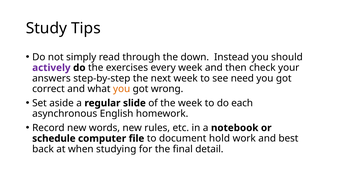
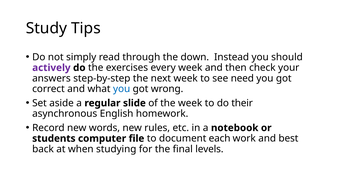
you at (122, 89) colour: orange -> blue
each: each -> their
schedule: schedule -> students
hold: hold -> each
detail: detail -> levels
